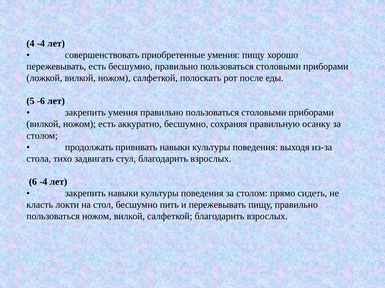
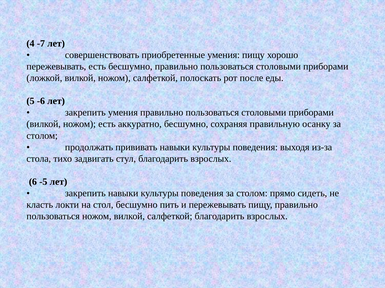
4 -4: -4 -> -7
6 -4: -4 -> -5
